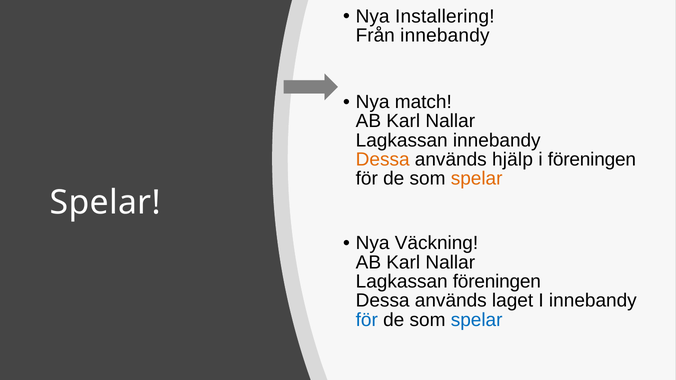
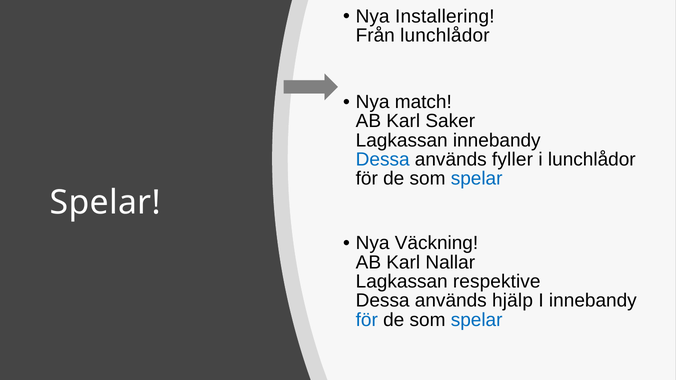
Från innebandy: innebandy -> lunchlådor
Nallar at (450, 121): Nallar -> Saker
Dessa at (383, 160) colour: orange -> blue
hjälp: hjälp -> fyller
i föreningen: föreningen -> lunchlådor
spelar at (477, 179) colour: orange -> blue
Lagkassan föreningen: föreningen -> respektive
laget: laget -> hjälp
